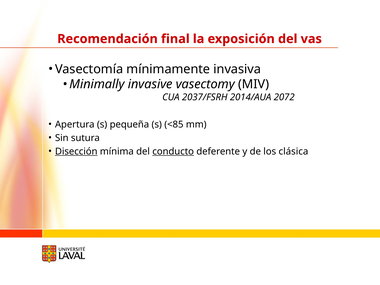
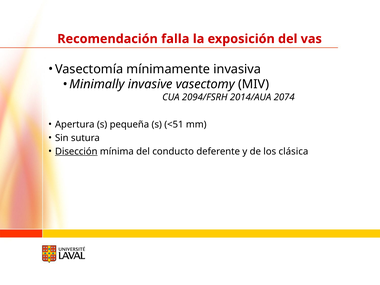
final: final -> falla
2037/FSRH: 2037/FSRH -> 2094/FSRH
2072: 2072 -> 2074
<85: <85 -> <51
conducto underline: present -> none
